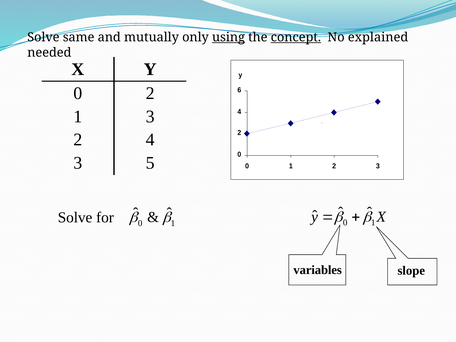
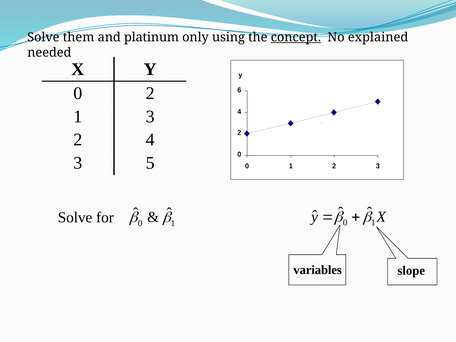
same: same -> them
mutually: mutually -> platinum
using underline: present -> none
